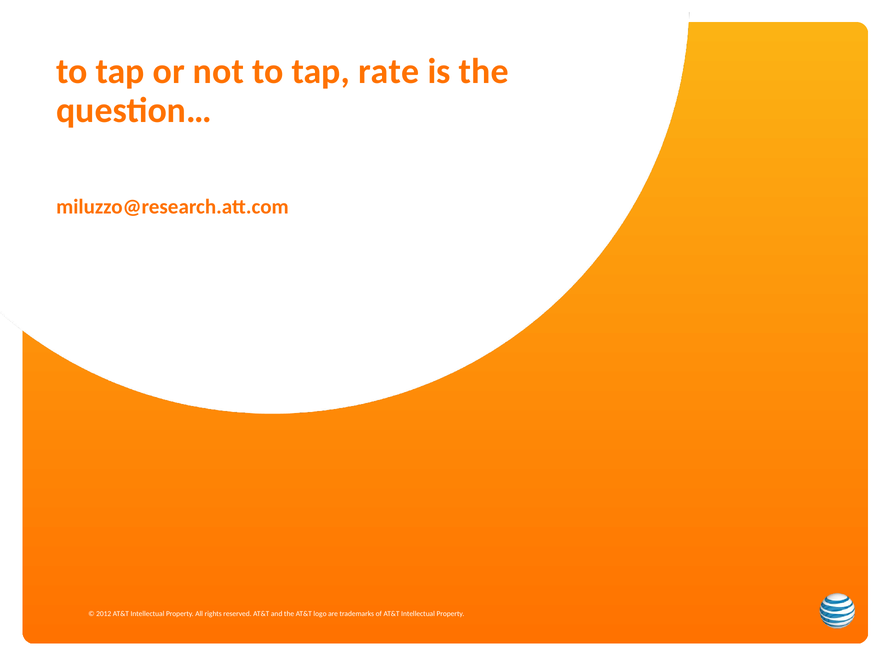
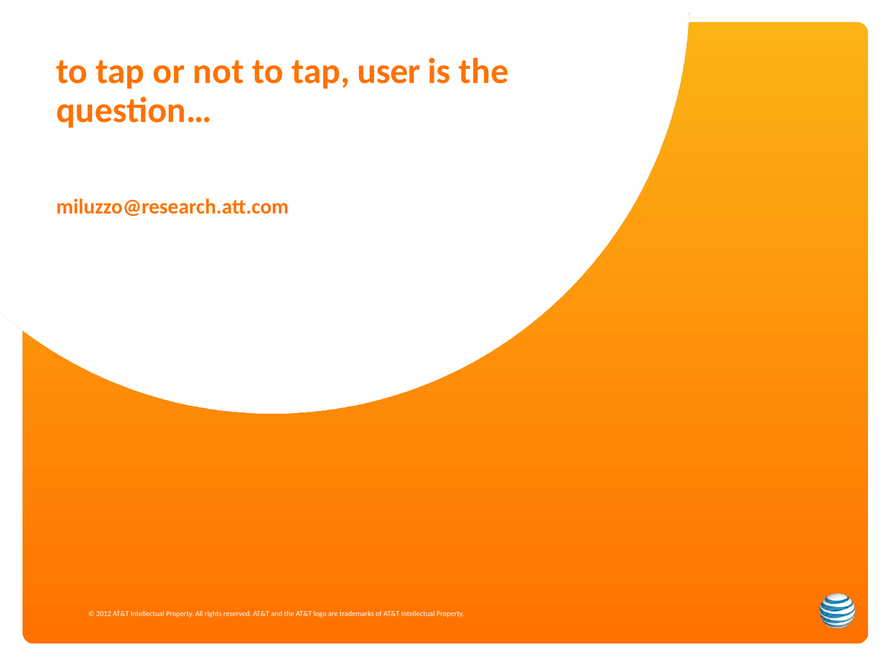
rate: rate -> user
